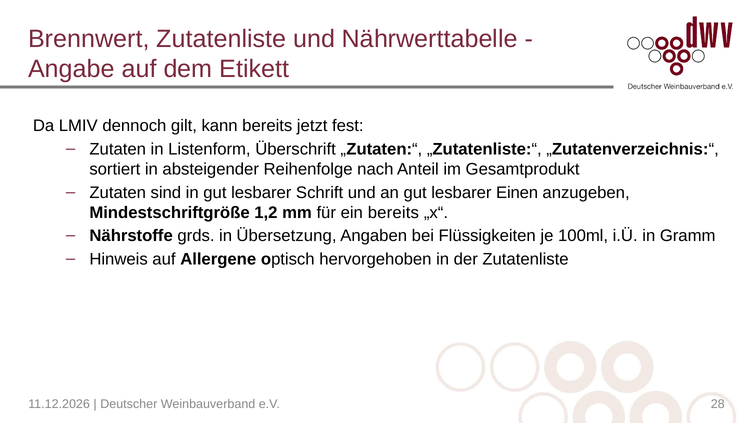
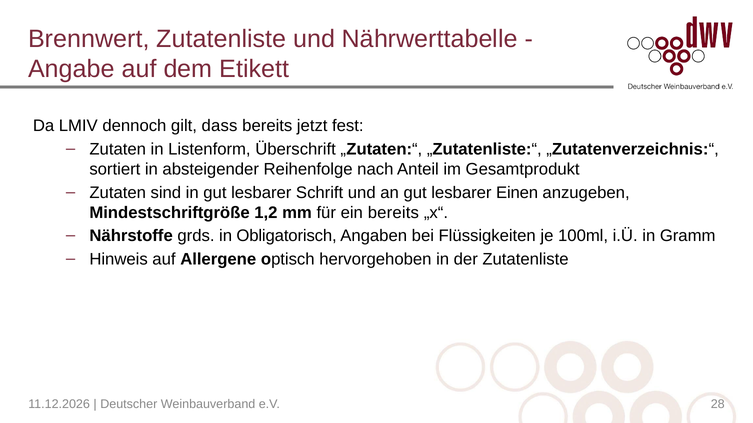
kann: kann -> dass
Übersetzung: Übersetzung -> Obligatorisch
